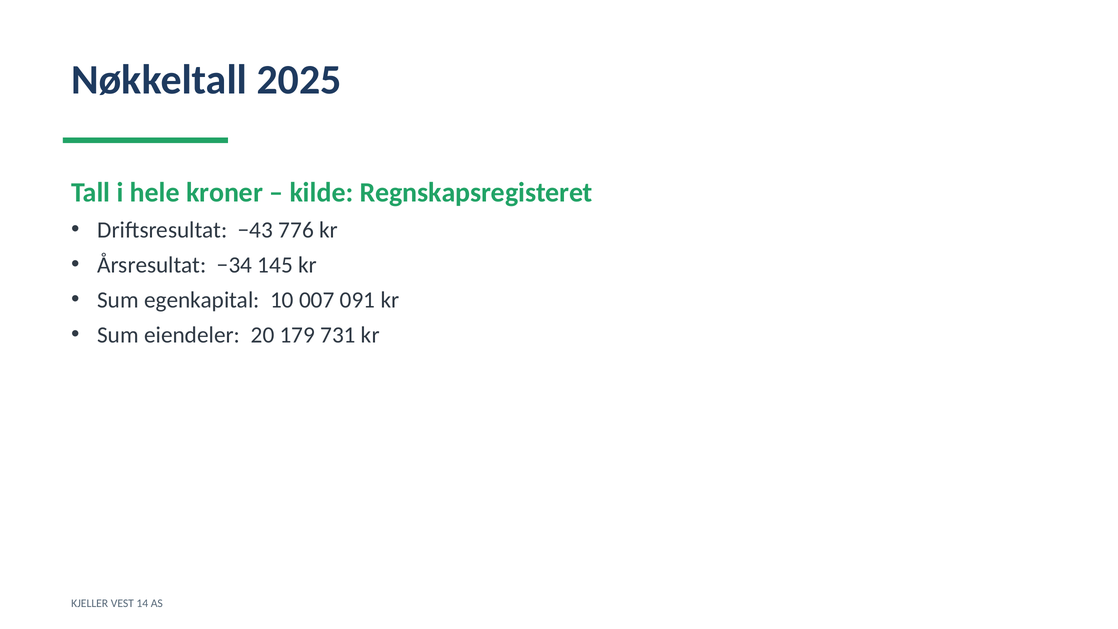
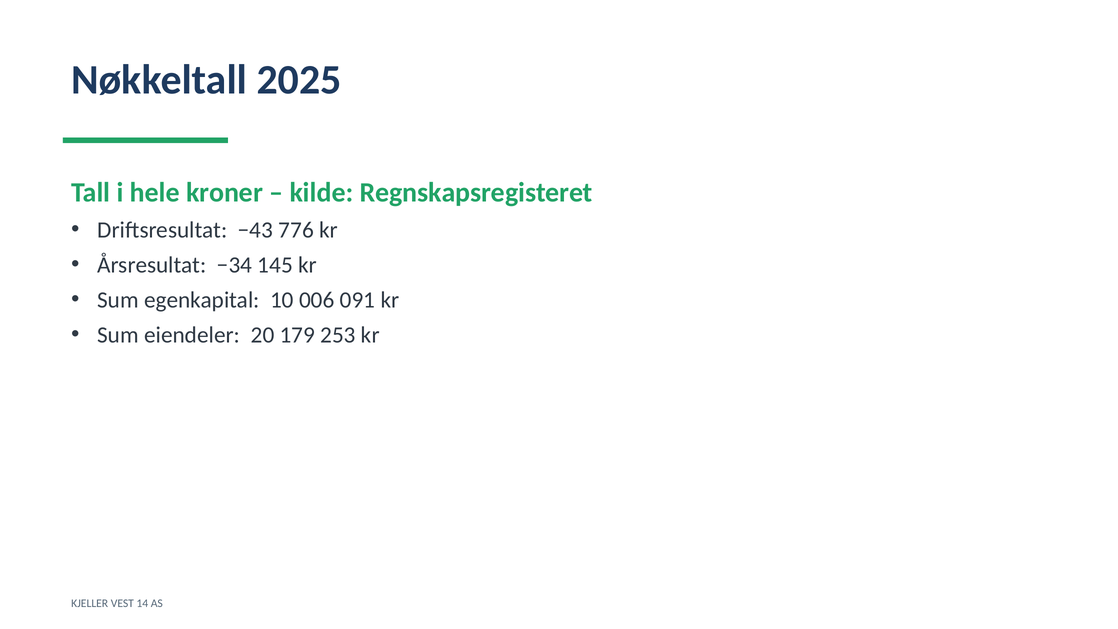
007: 007 -> 006
731: 731 -> 253
